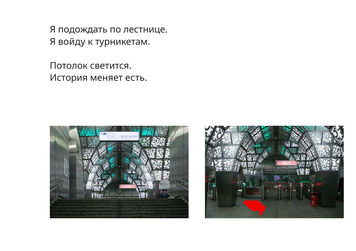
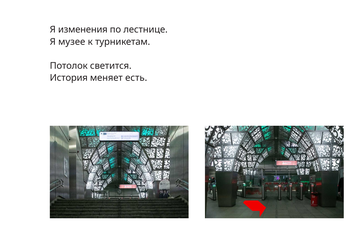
подождать: подождать -> изменения
войду: войду -> музее
